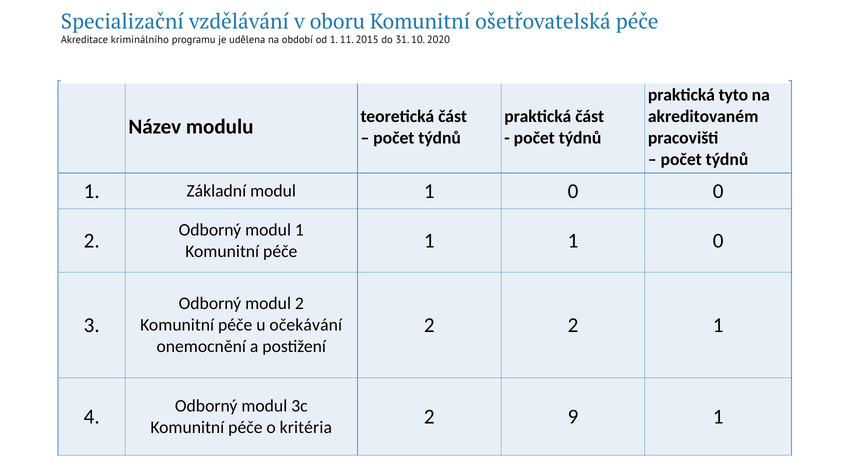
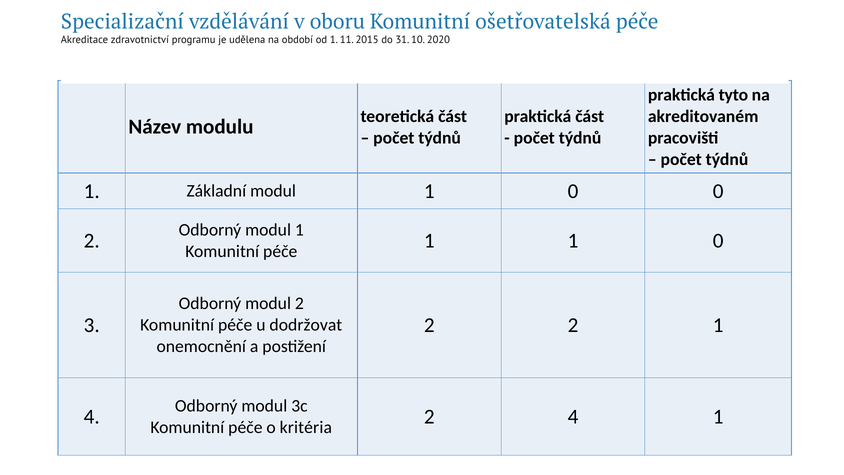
kriminálního: kriminálního -> zdravotnictví
očekávání: očekávání -> dodržovat
2 9: 9 -> 4
